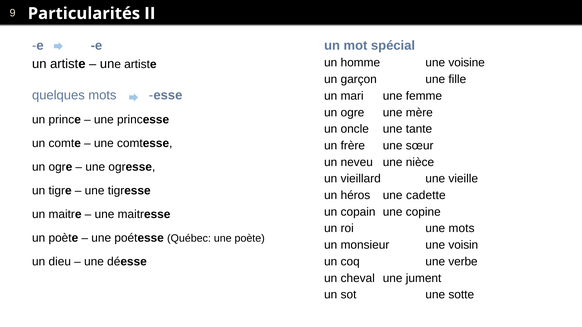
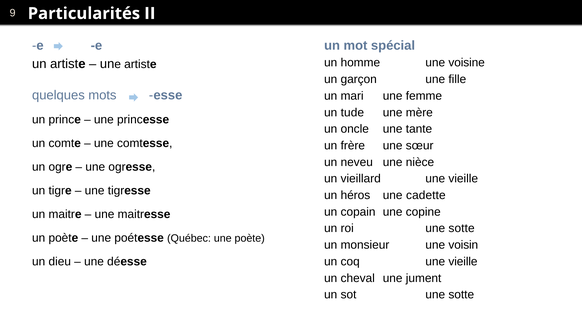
ogre at (352, 113): ogre -> tude
roi une mots: mots -> sotte
coq une verbe: verbe -> vieille
